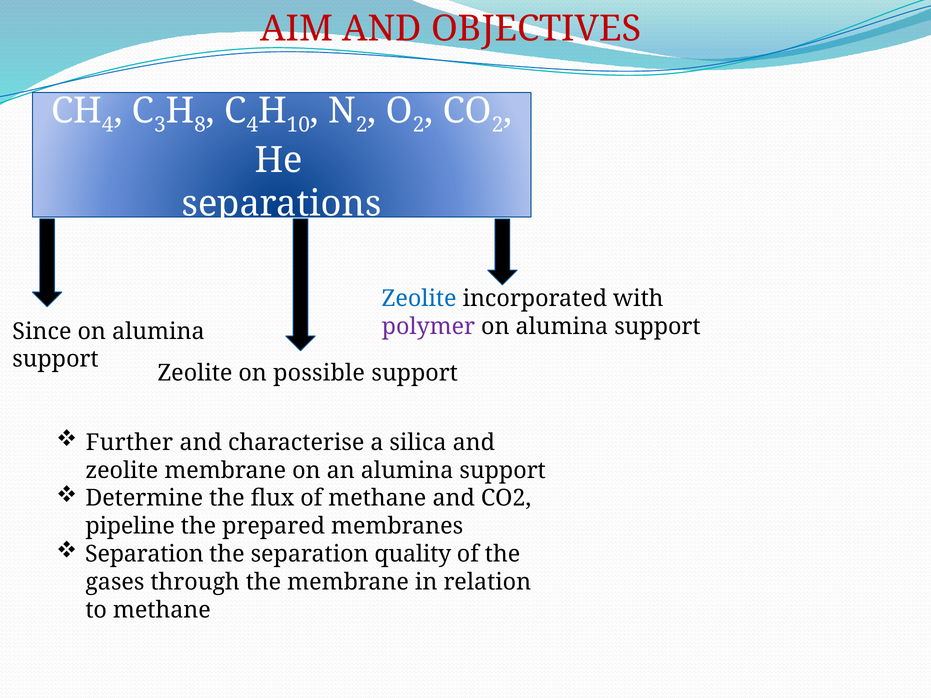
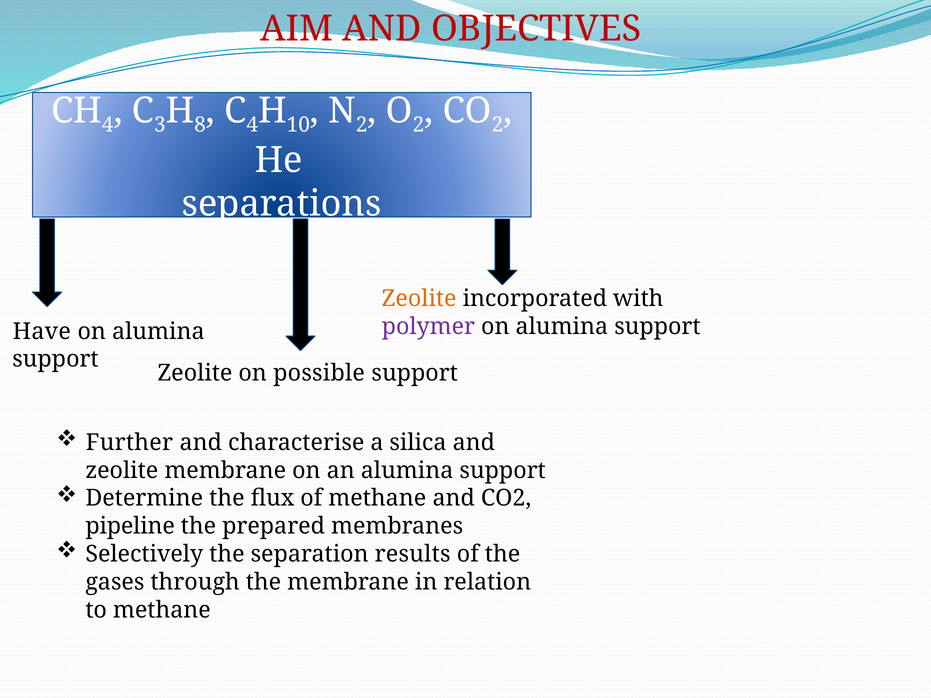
Zeolite at (419, 299) colour: blue -> orange
Since: Since -> Have
Separation at (144, 554): Separation -> Selectively
quality: quality -> results
